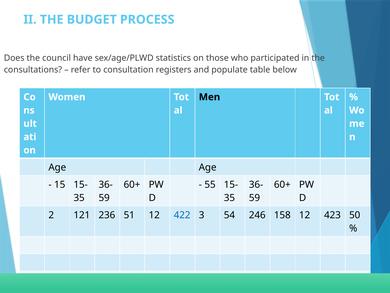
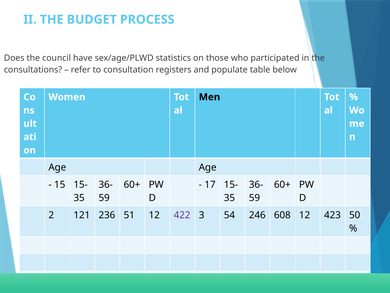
55: 55 -> 17
422 colour: blue -> purple
158: 158 -> 608
